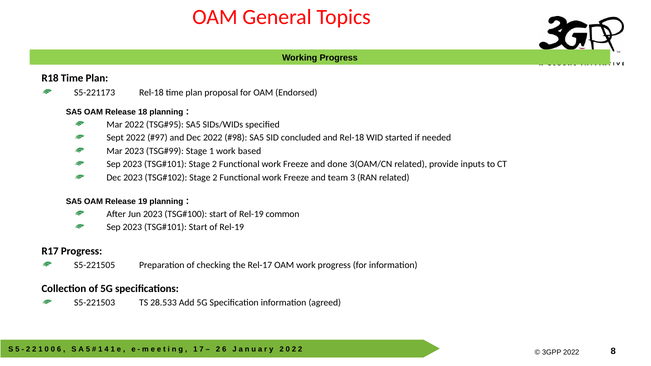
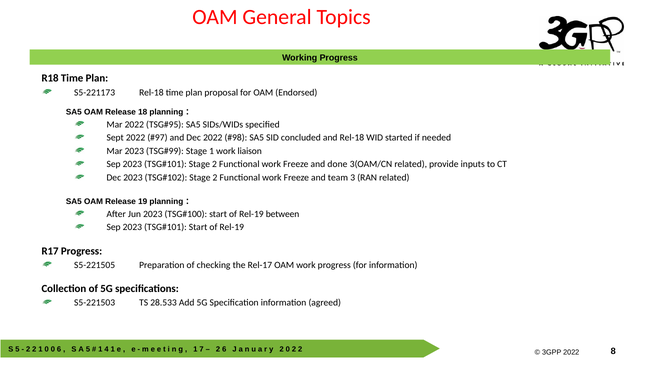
based: based -> liaison
common: common -> between
